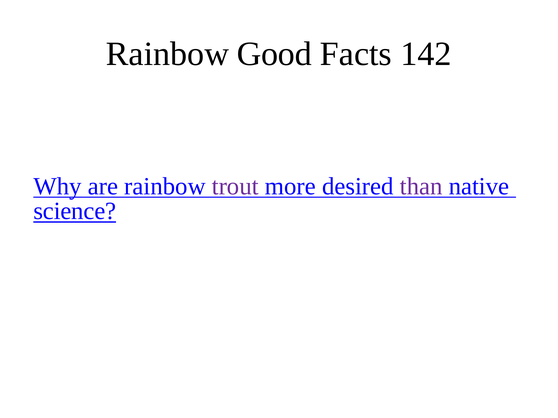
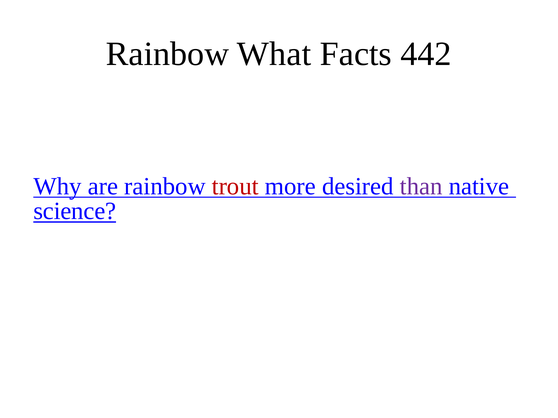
Good: Good -> What
142: 142 -> 442
trout colour: purple -> red
